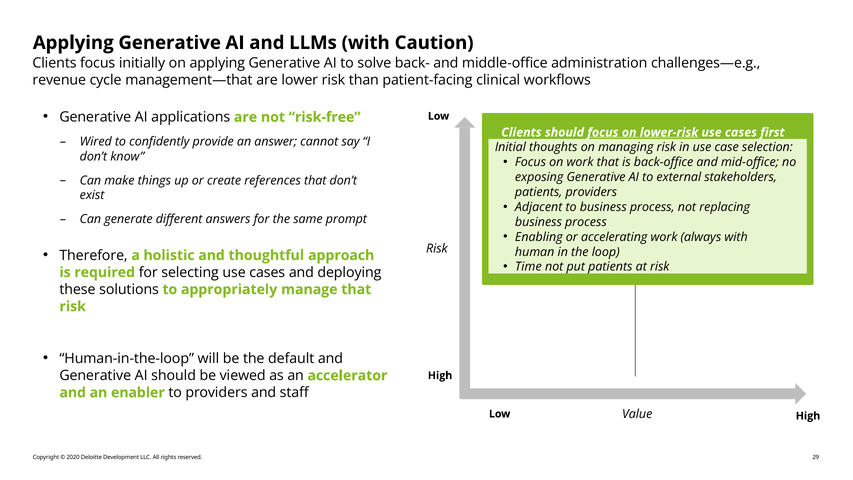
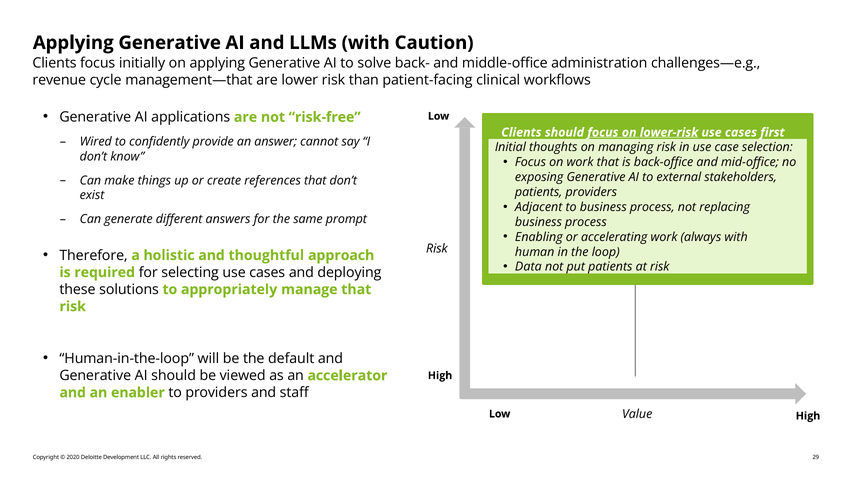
Time: Time -> Data
